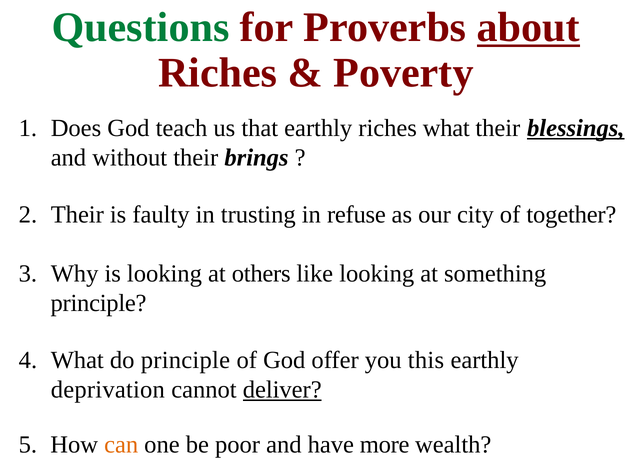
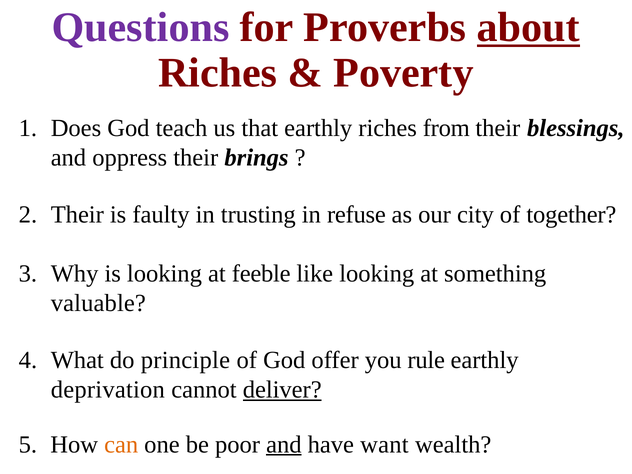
Questions colour: green -> purple
riches what: what -> from
blessings underline: present -> none
without: without -> oppress
others: others -> feeble
principle at (99, 303): principle -> valuable
this: this -> rule
and at (284, 444) underline: none -> present
more: more -> want
